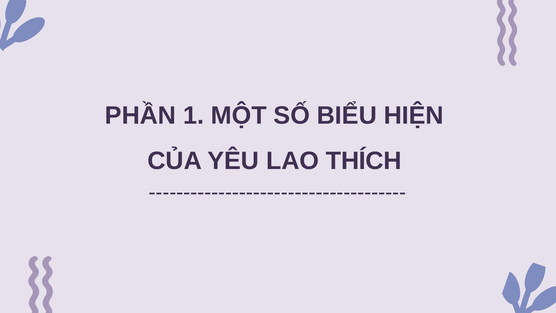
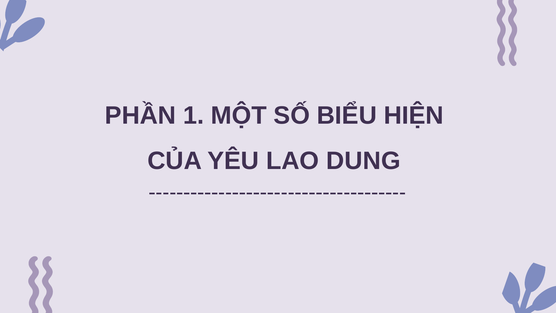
THÍCH: THÍCH -> DUNG
